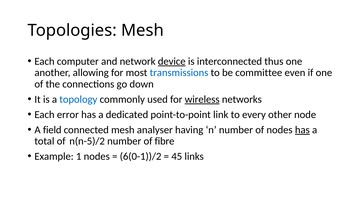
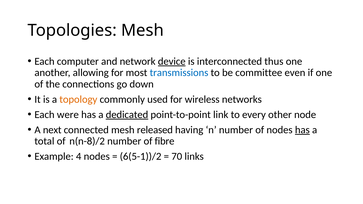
topology colour: blue -> orange
wireless underline: present -> none
error: error -> were
dedicated underline: none -> present
field: field -> next
analyser: analyser -> released
n(n-5)/2: n(n-5)/2 -> n(n-8)/2
1: 1 -> 4
6(0-1))/2: 6(0-1))/2 -> 6(5-1))/2
45: 45 -> 70
